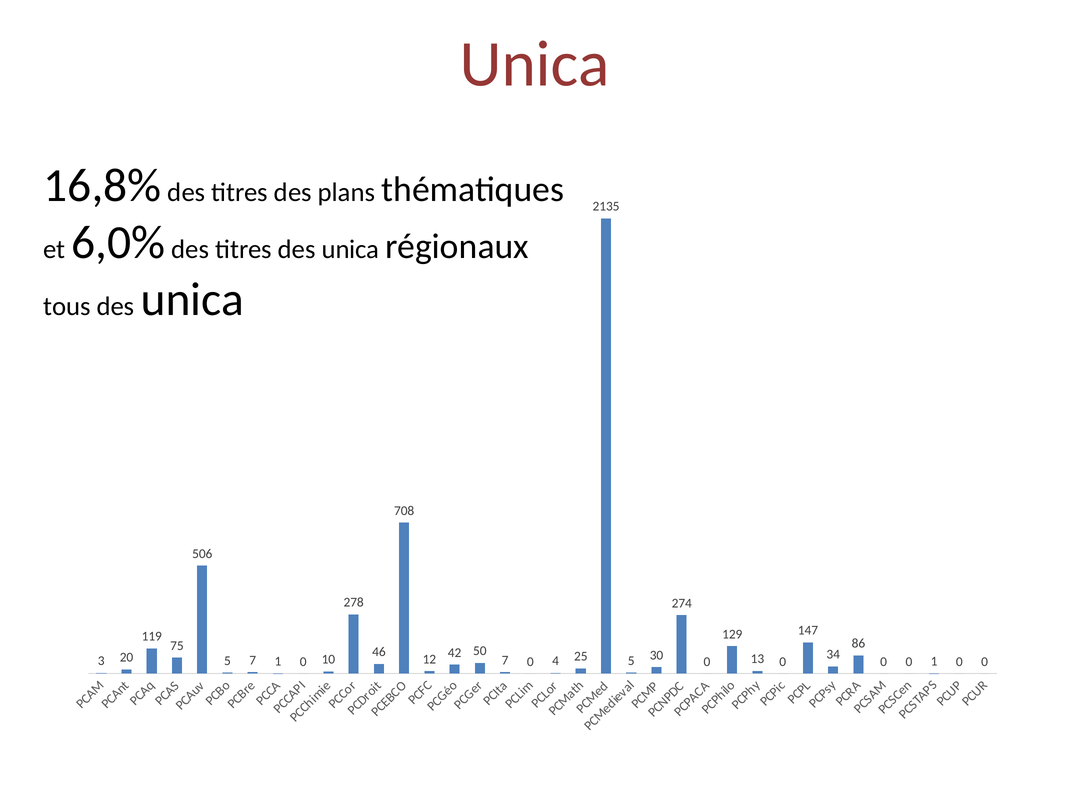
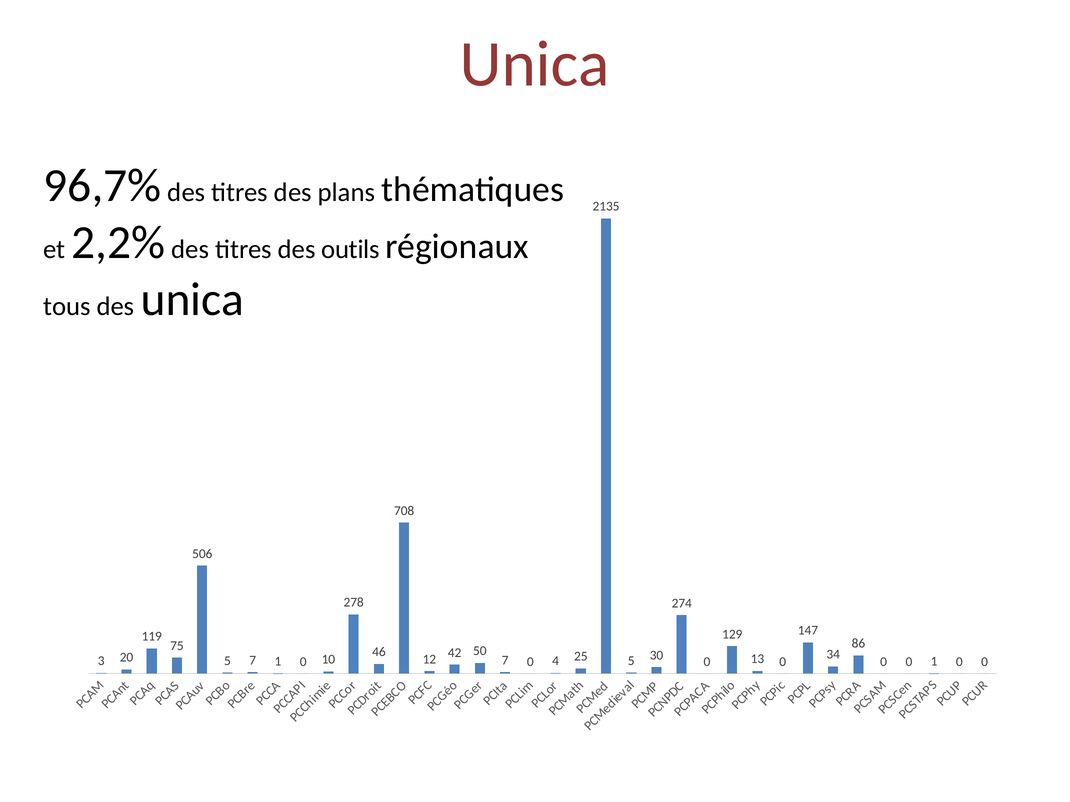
16,8%: 16,8% -> 96,7%
6,0%: 6,0% -> 2,2%
titres des unica: unica -> outils
